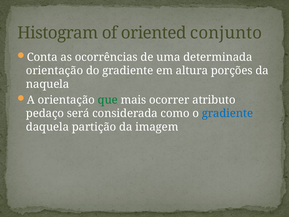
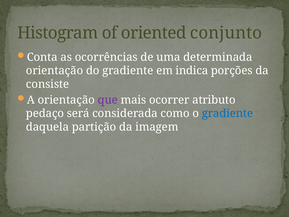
altura: altura -> indica
naquela: naquela -> consiste
que colour: green -> purple
